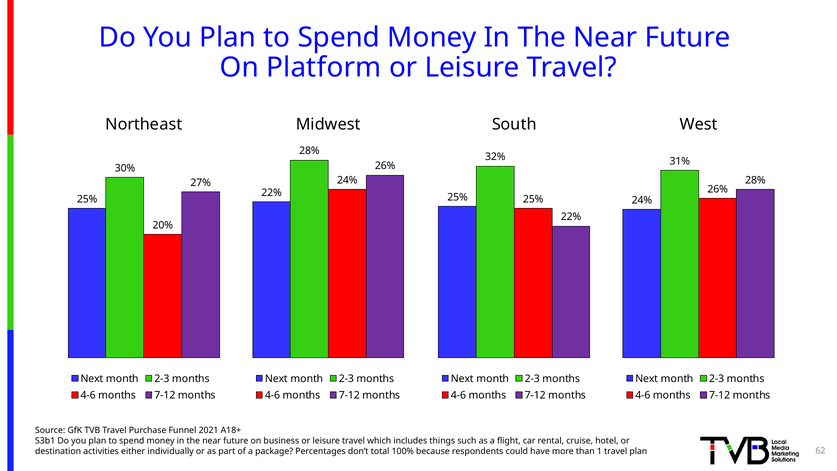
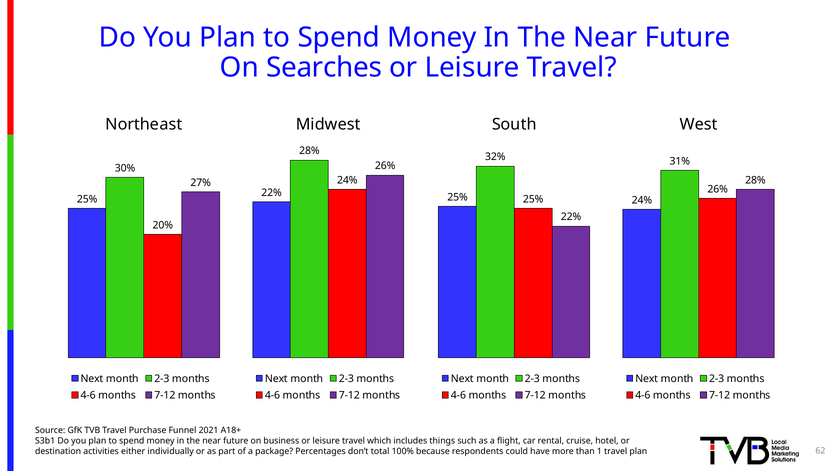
Platform: Platform -> Searches
